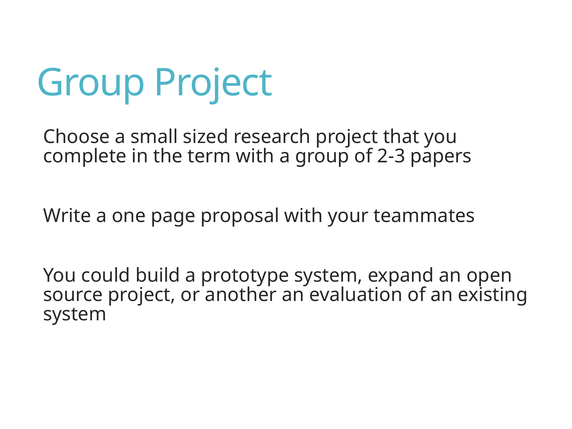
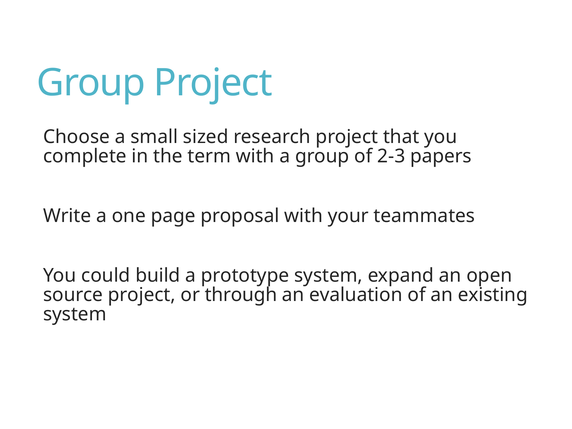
another: another -> through
